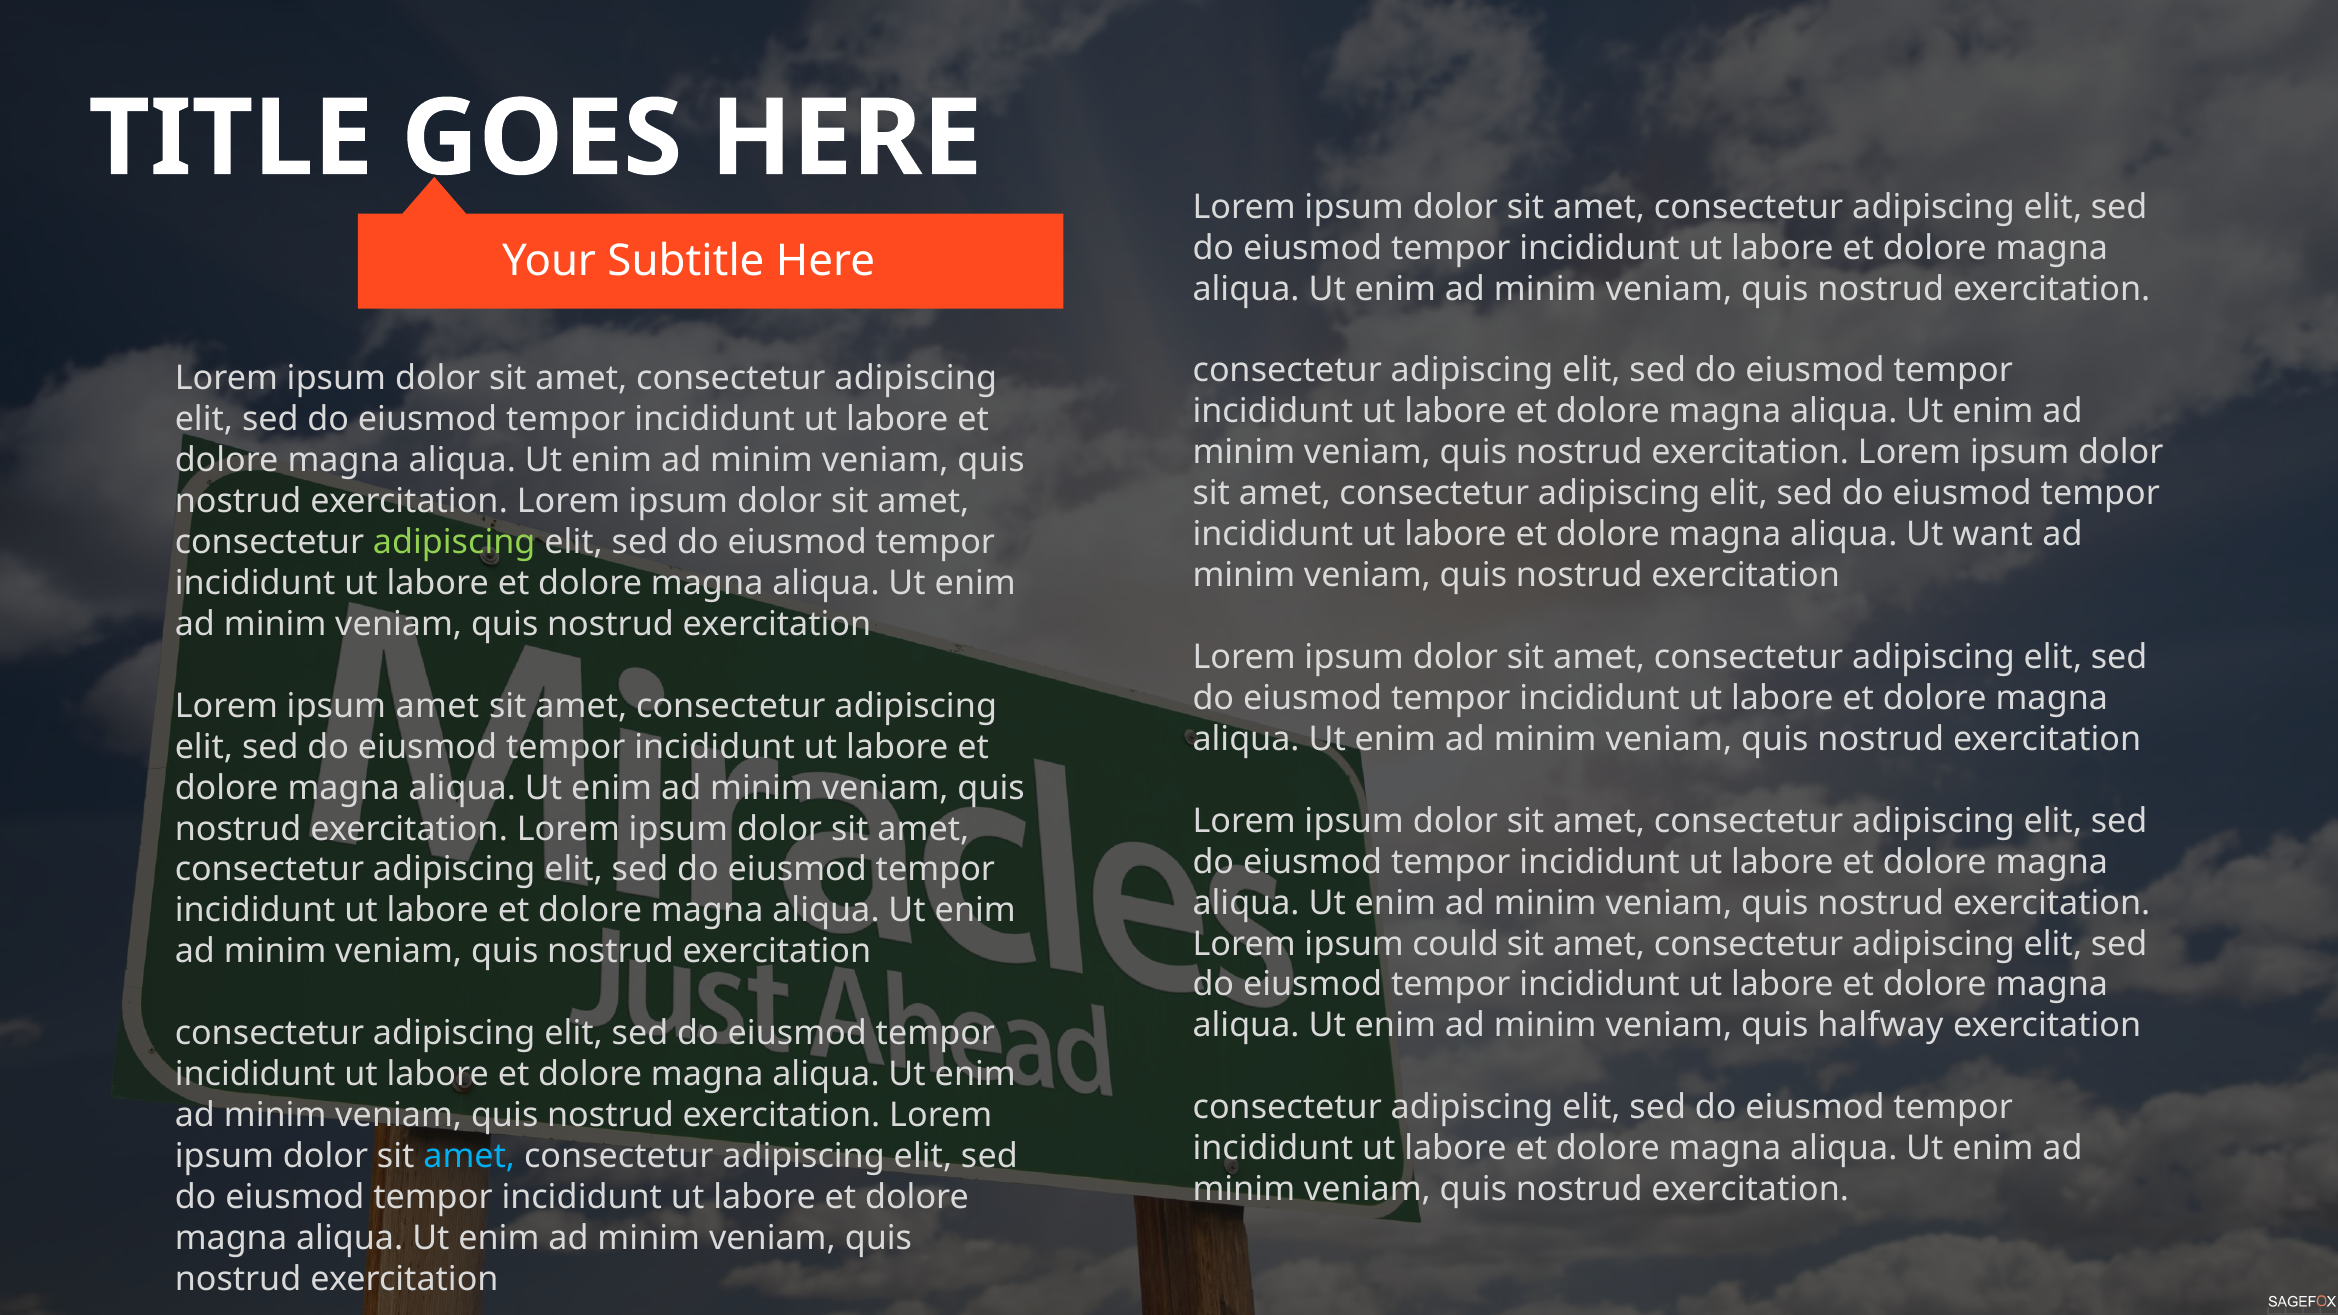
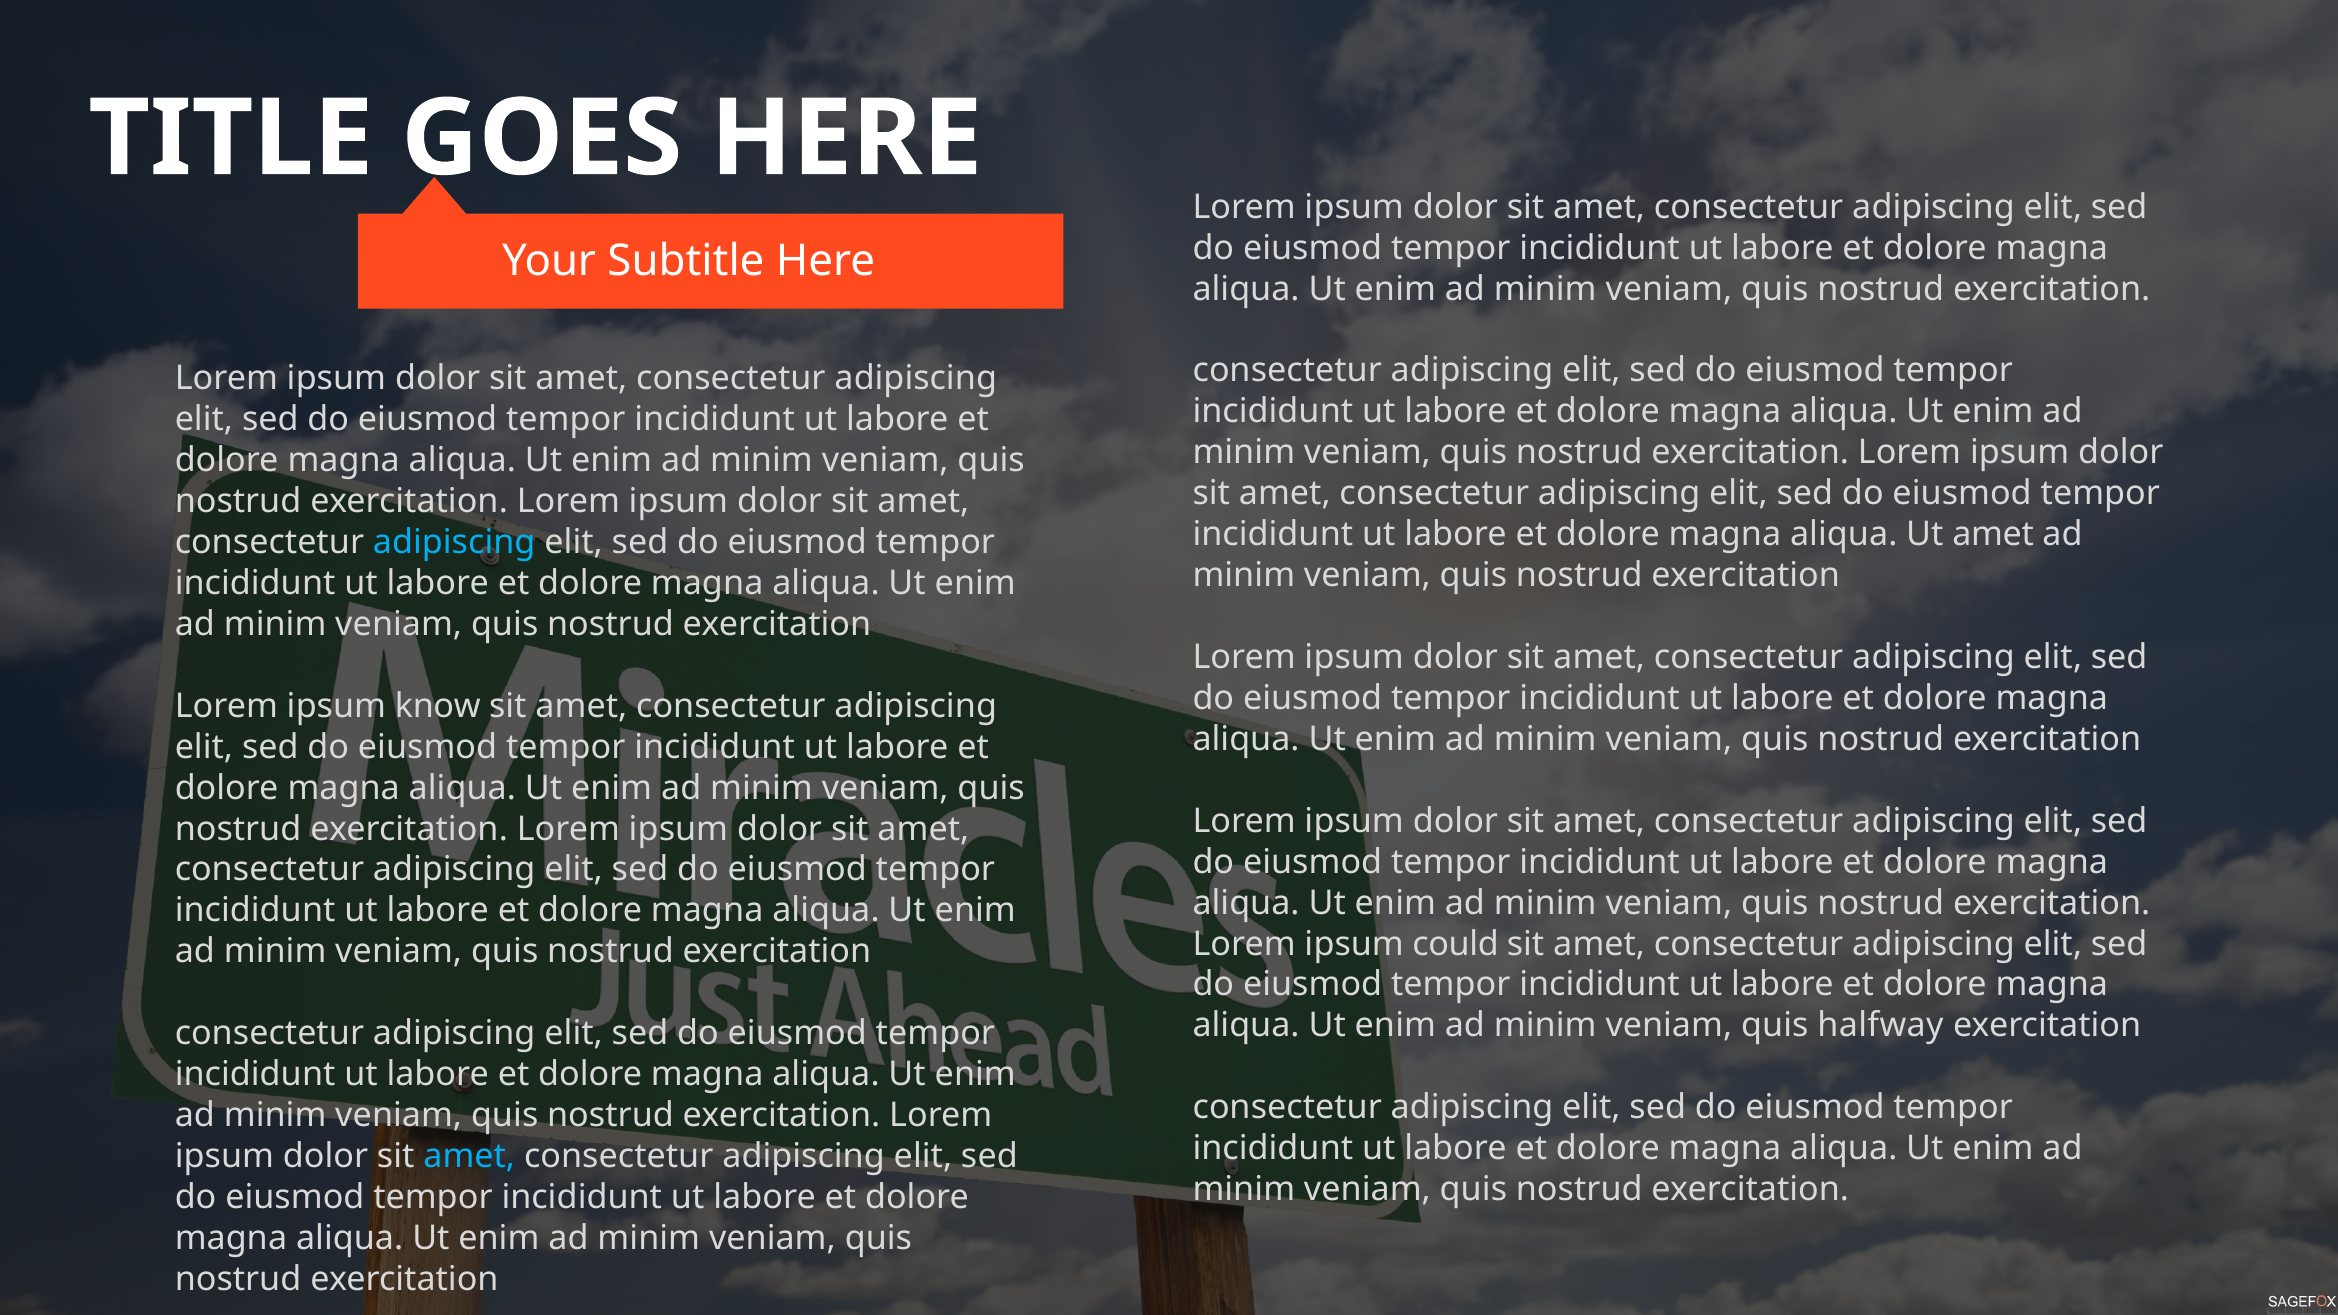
Ut want: want -> amet
adipiscing at (454, 542) colour: light green -> light blue
ipsum amet: amet -> know
